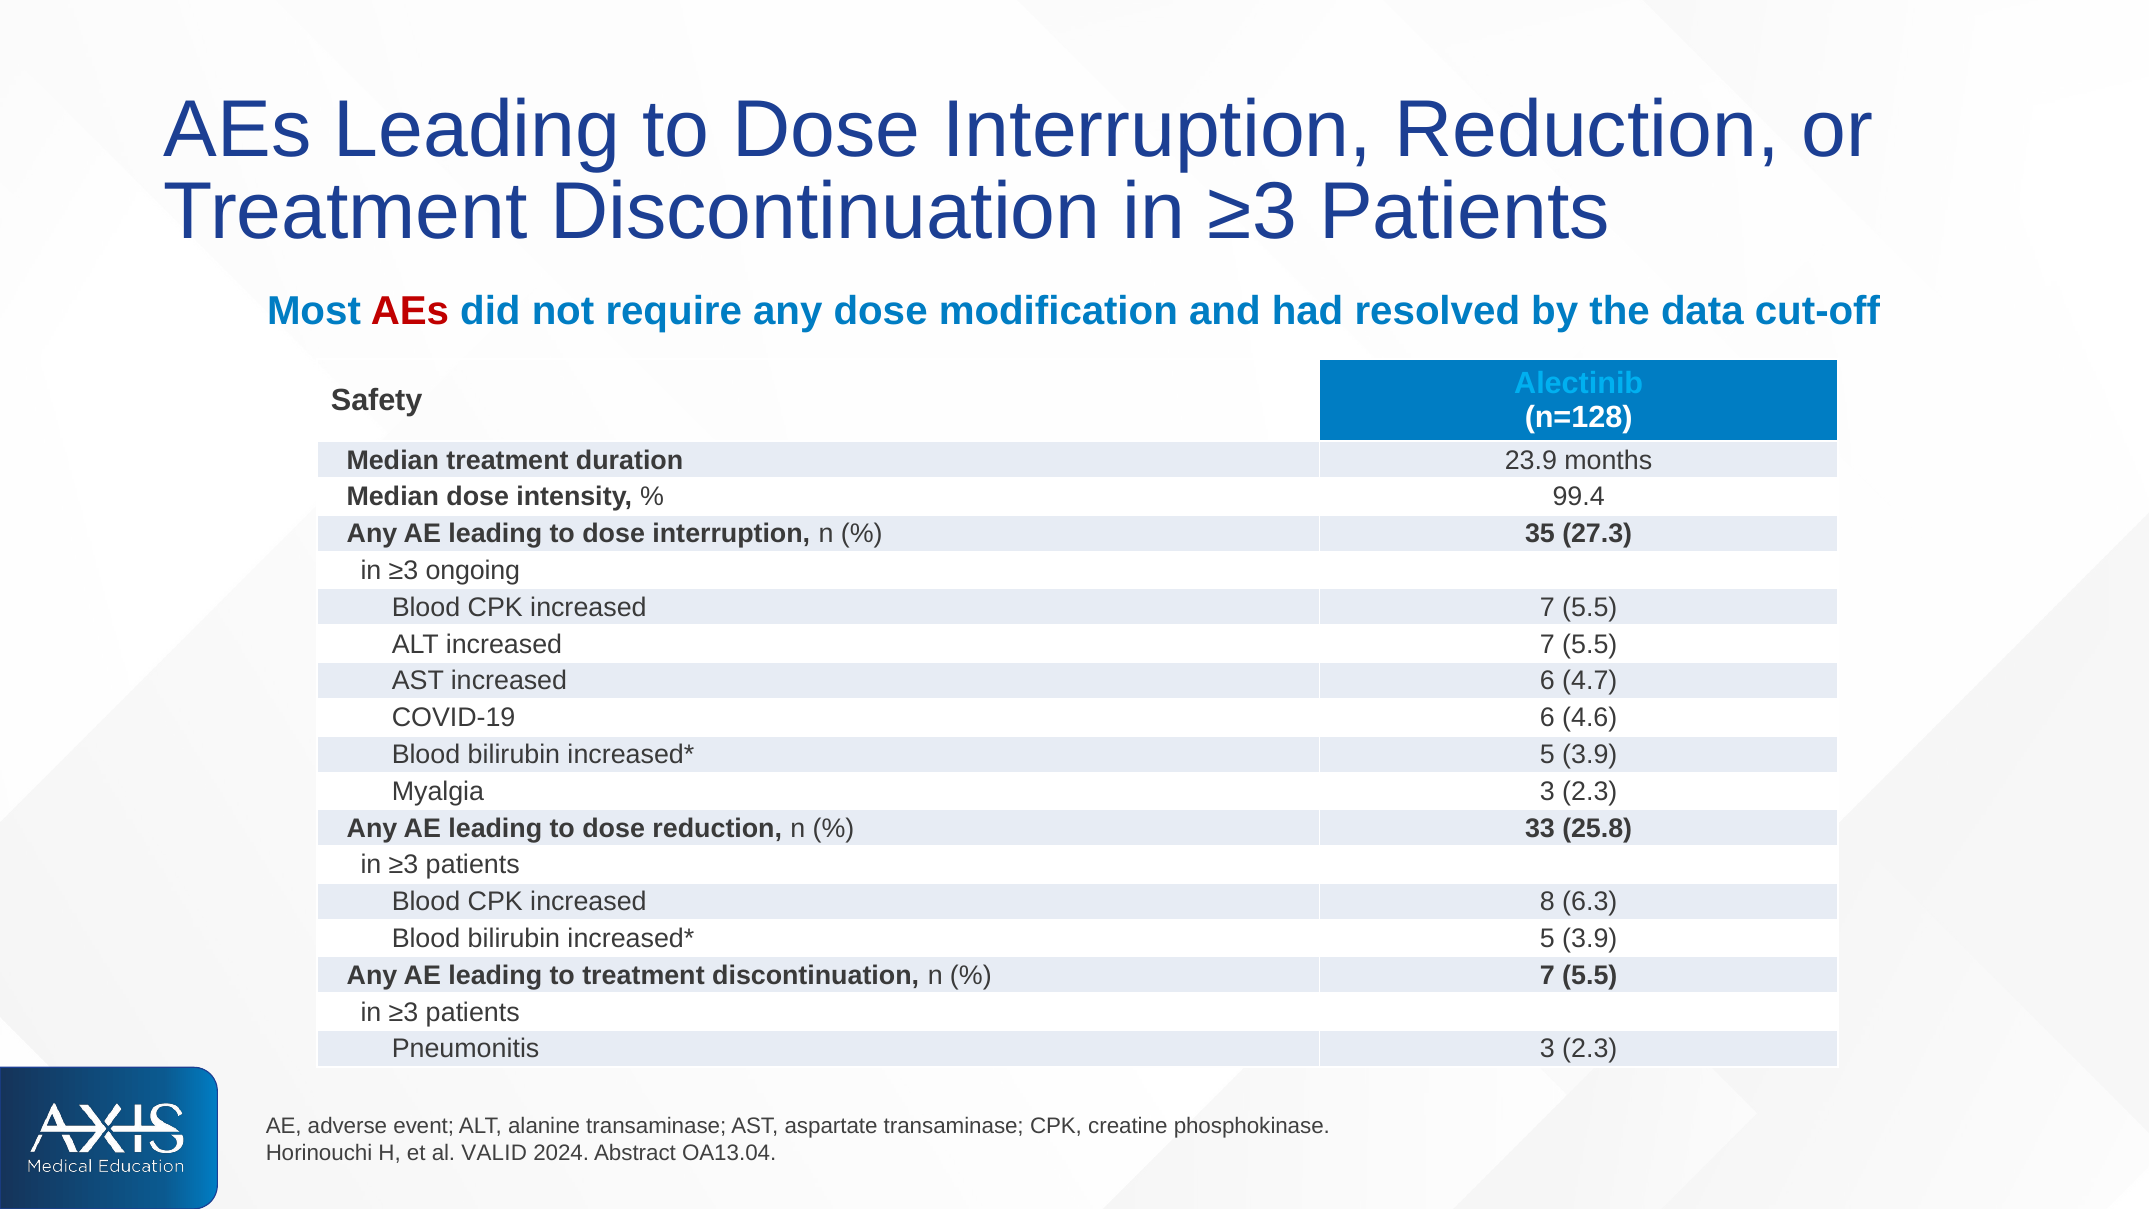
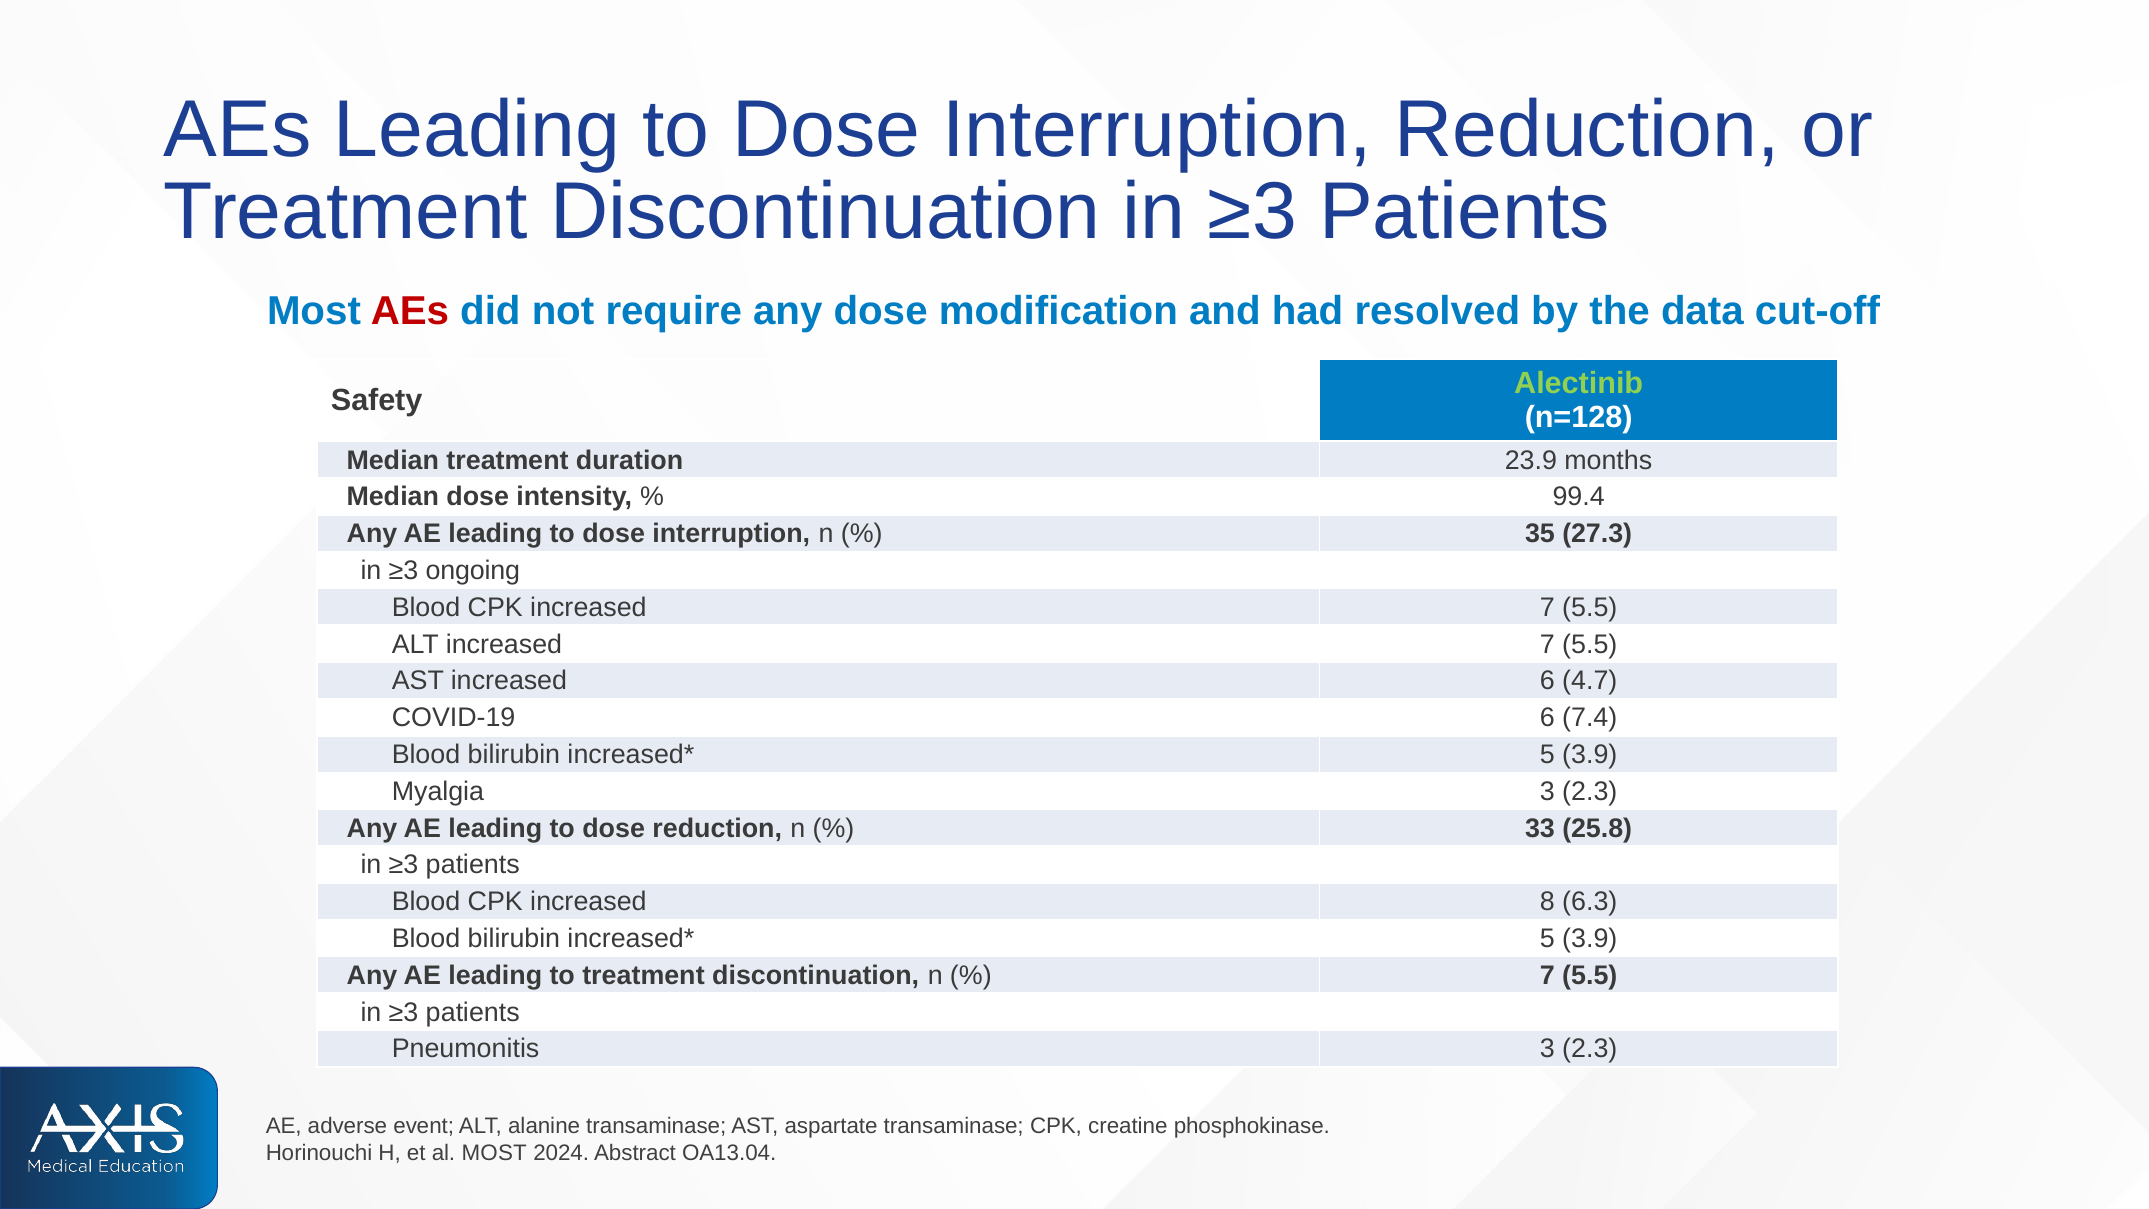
Alectinib colour: light blue -> light green
4.6: 4.6 -> 7.4
al VALID: VALID -> MOST
